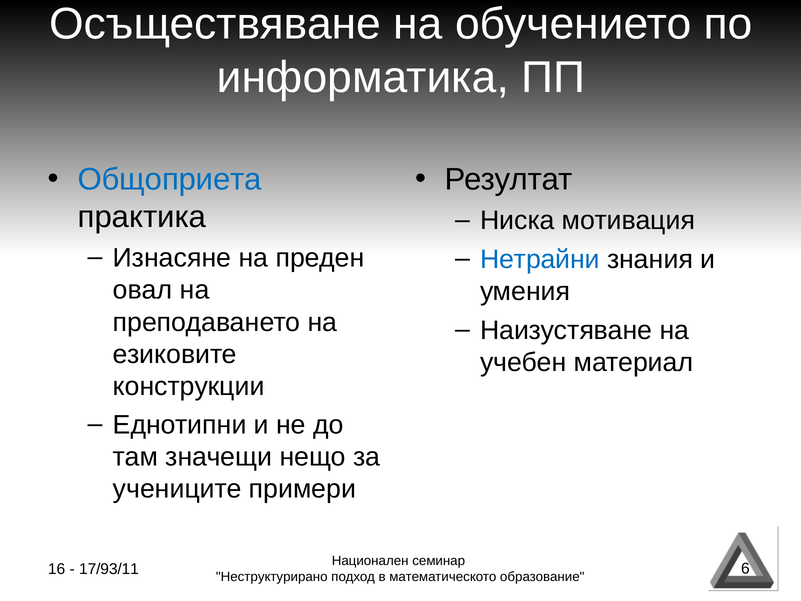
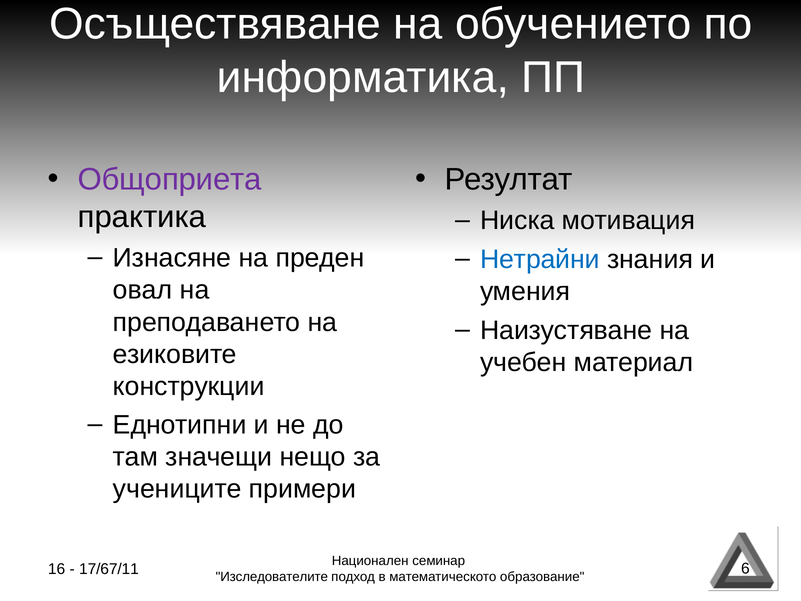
Общоприета colour: blue -> purple
17/93/11: 17/93/11 -> 17/67/11
Неструктурирано: Неструктурирано -> Изследователите
